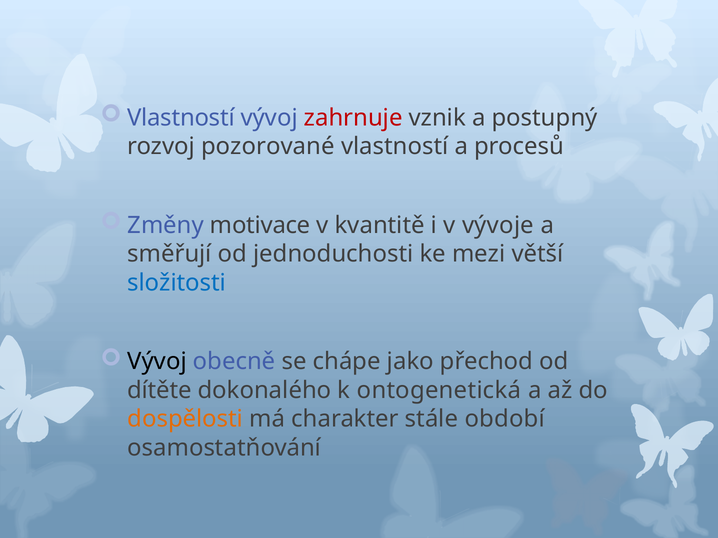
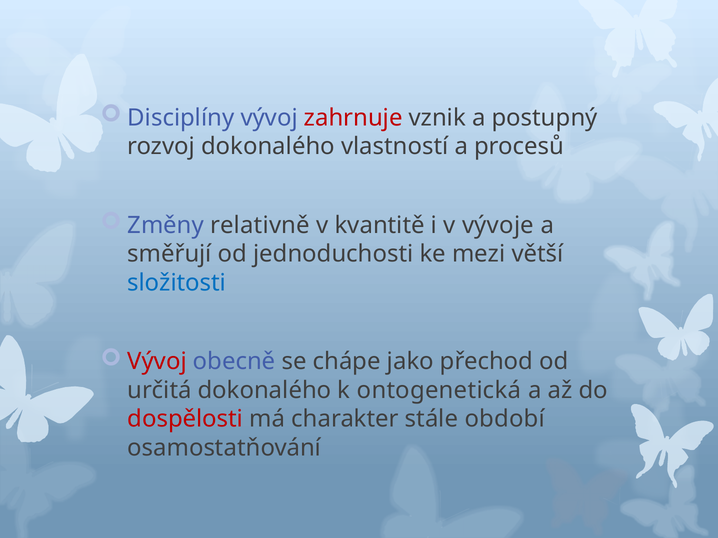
Vlastností at (181, 118): Vlastností -> Disciplíny
rozvoj pozorované: pozorované -> dokonalého
motivace: motivace -> relativně
Vývoj at (157, 362) colour: black -> red
dítěte: dítěte -> určitá
dospělosti colour: orange -> red
